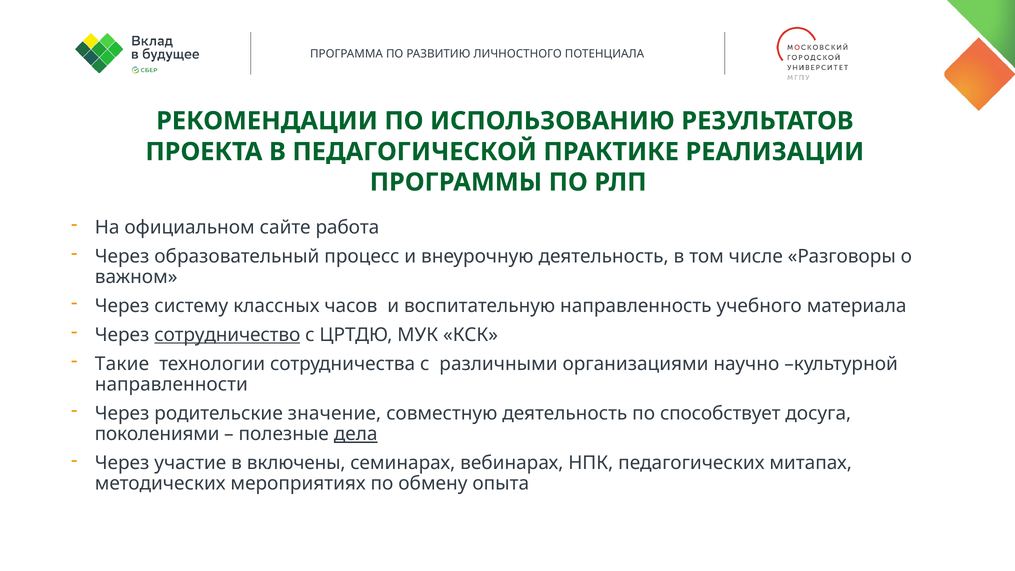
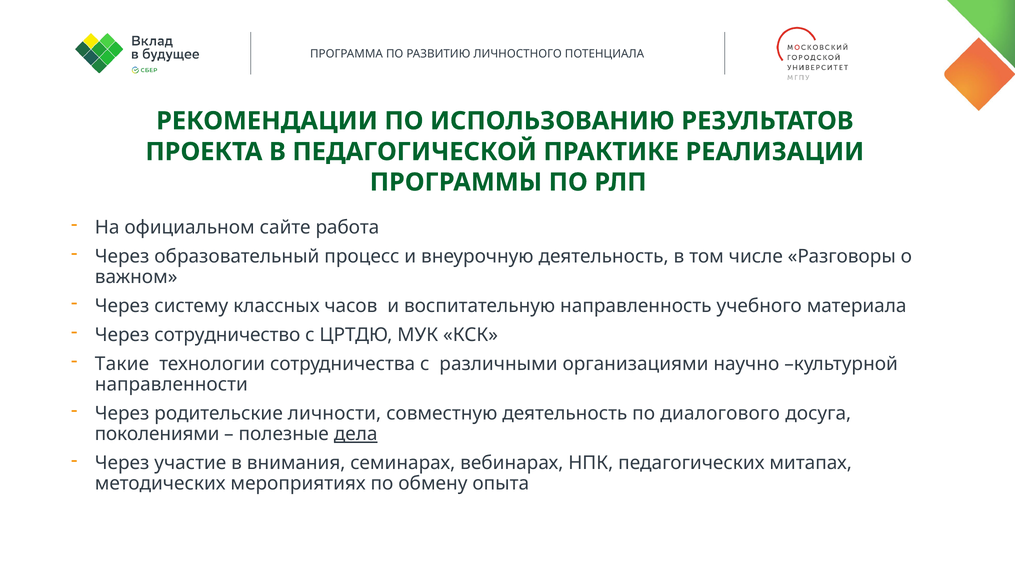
сотрудничество underline: present -> none
значение: значение -> личности
способствует: способствует -> диалогового
включены: включены -> внимания
